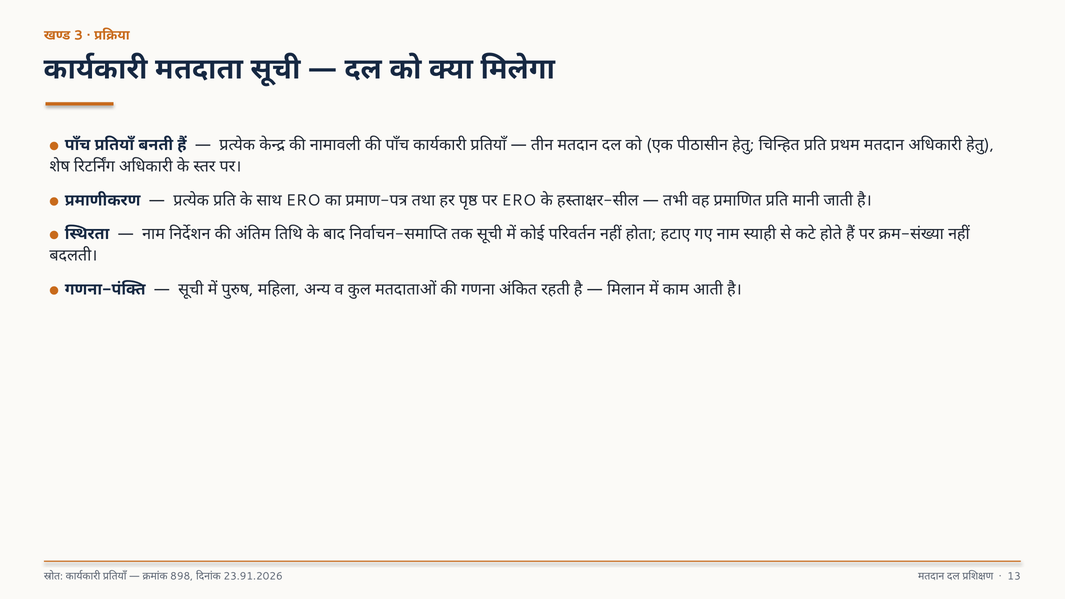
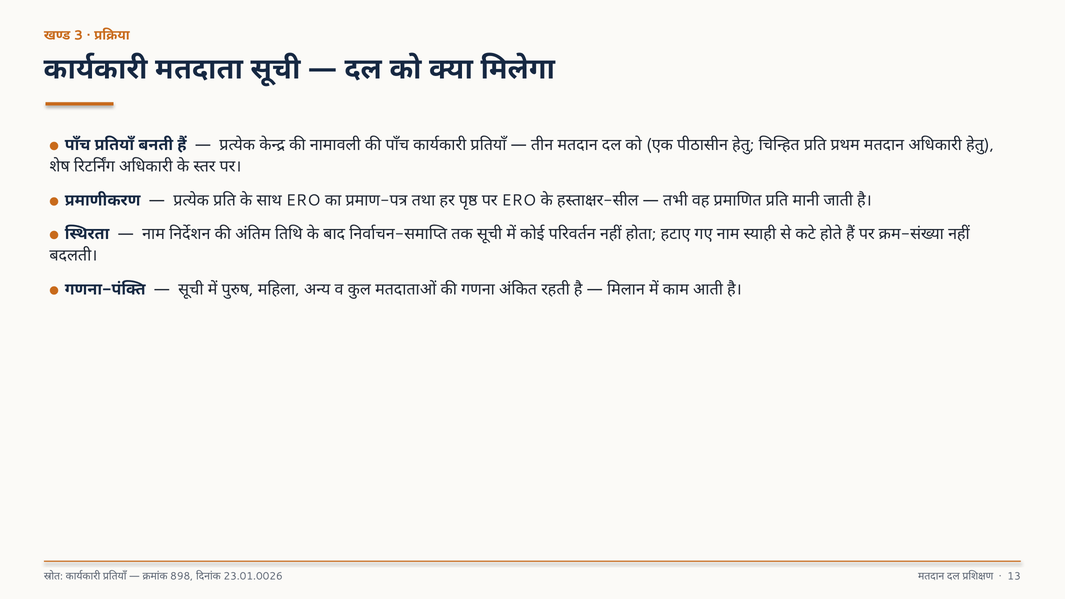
23.91.2026: 23.91.2026 -> 23.01.0026
